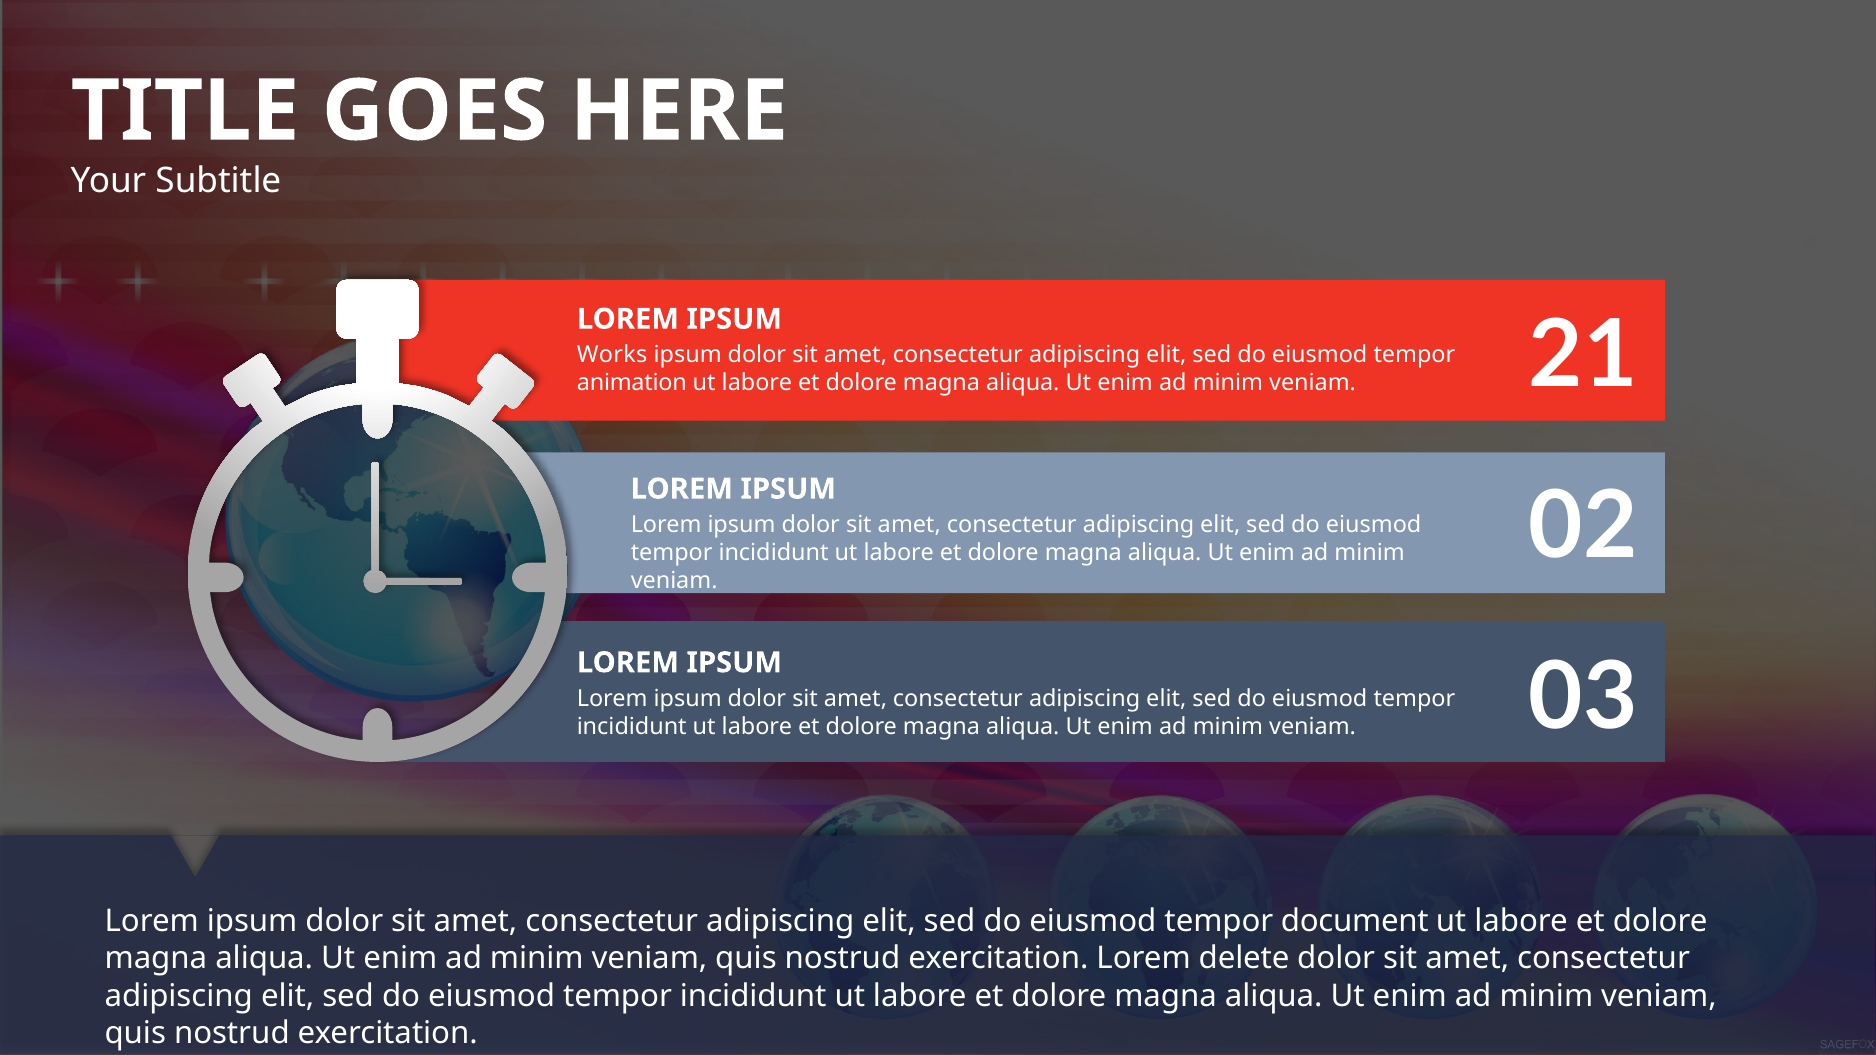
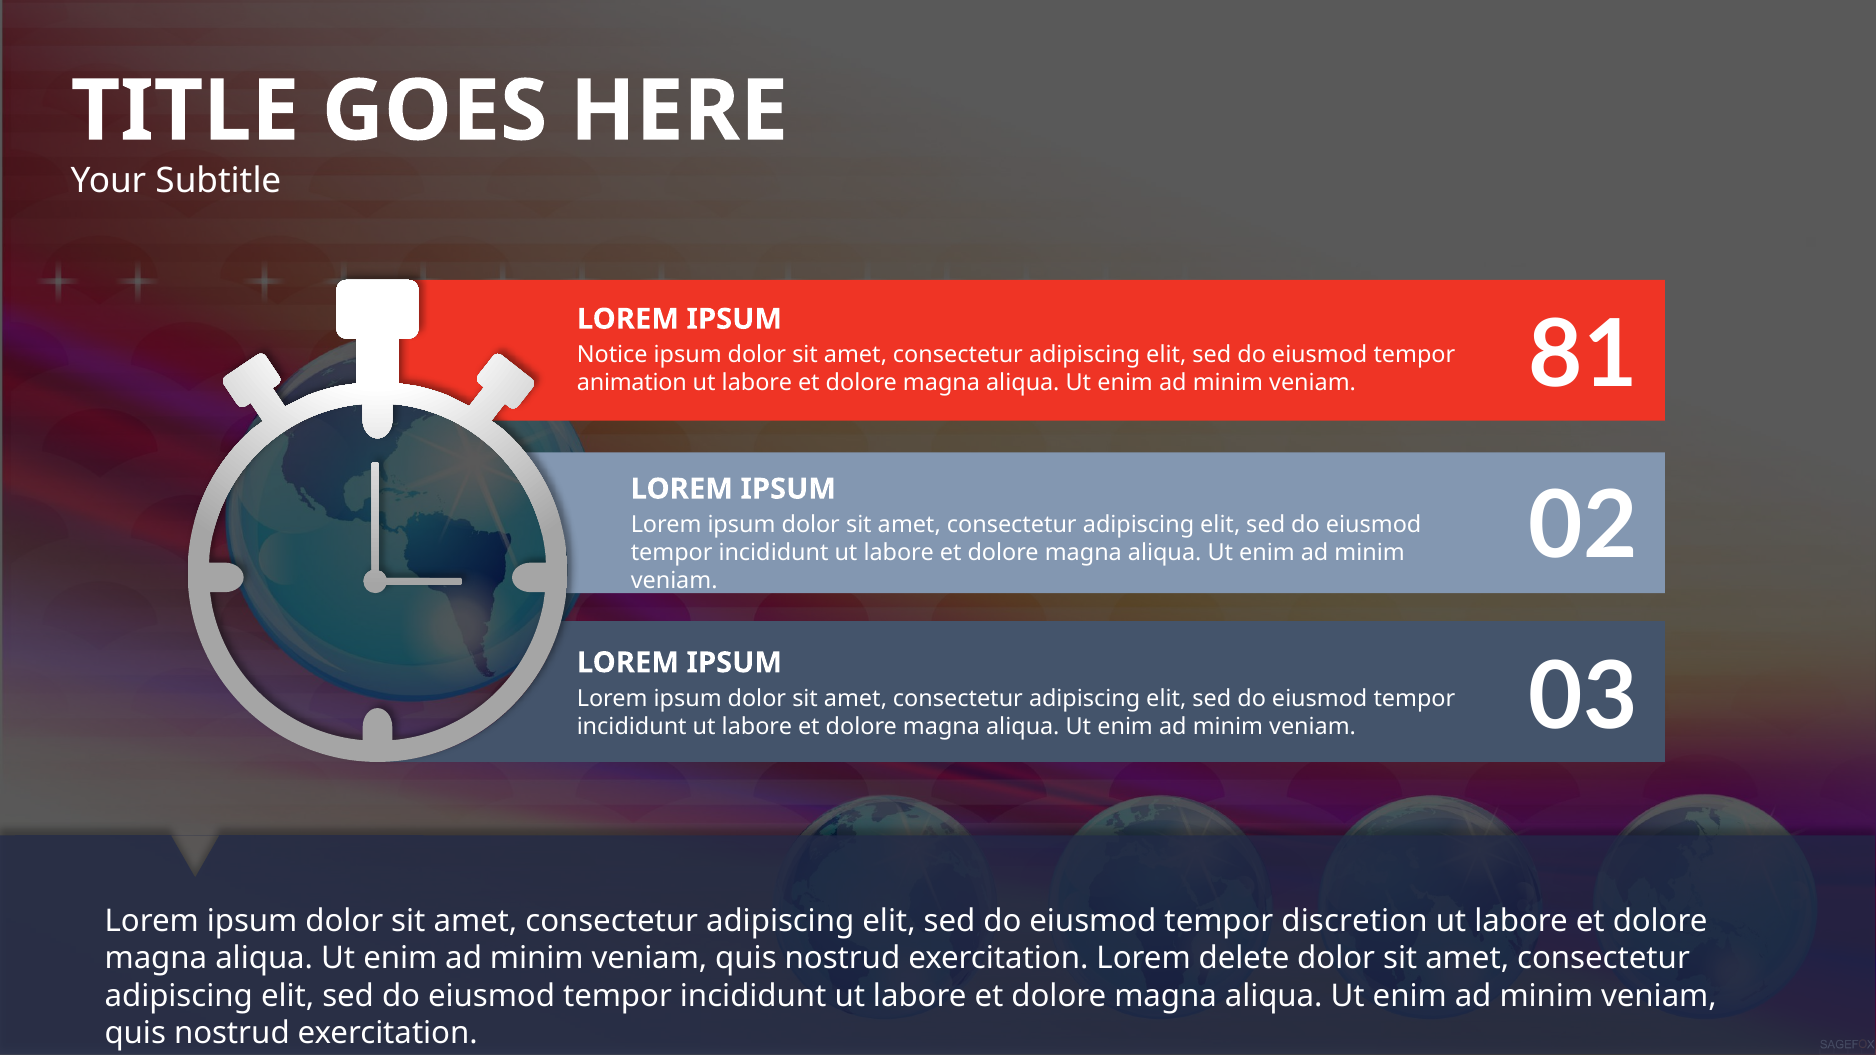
Works: Works -> Notice
21: 21 -> 81
document: document -> discretion
